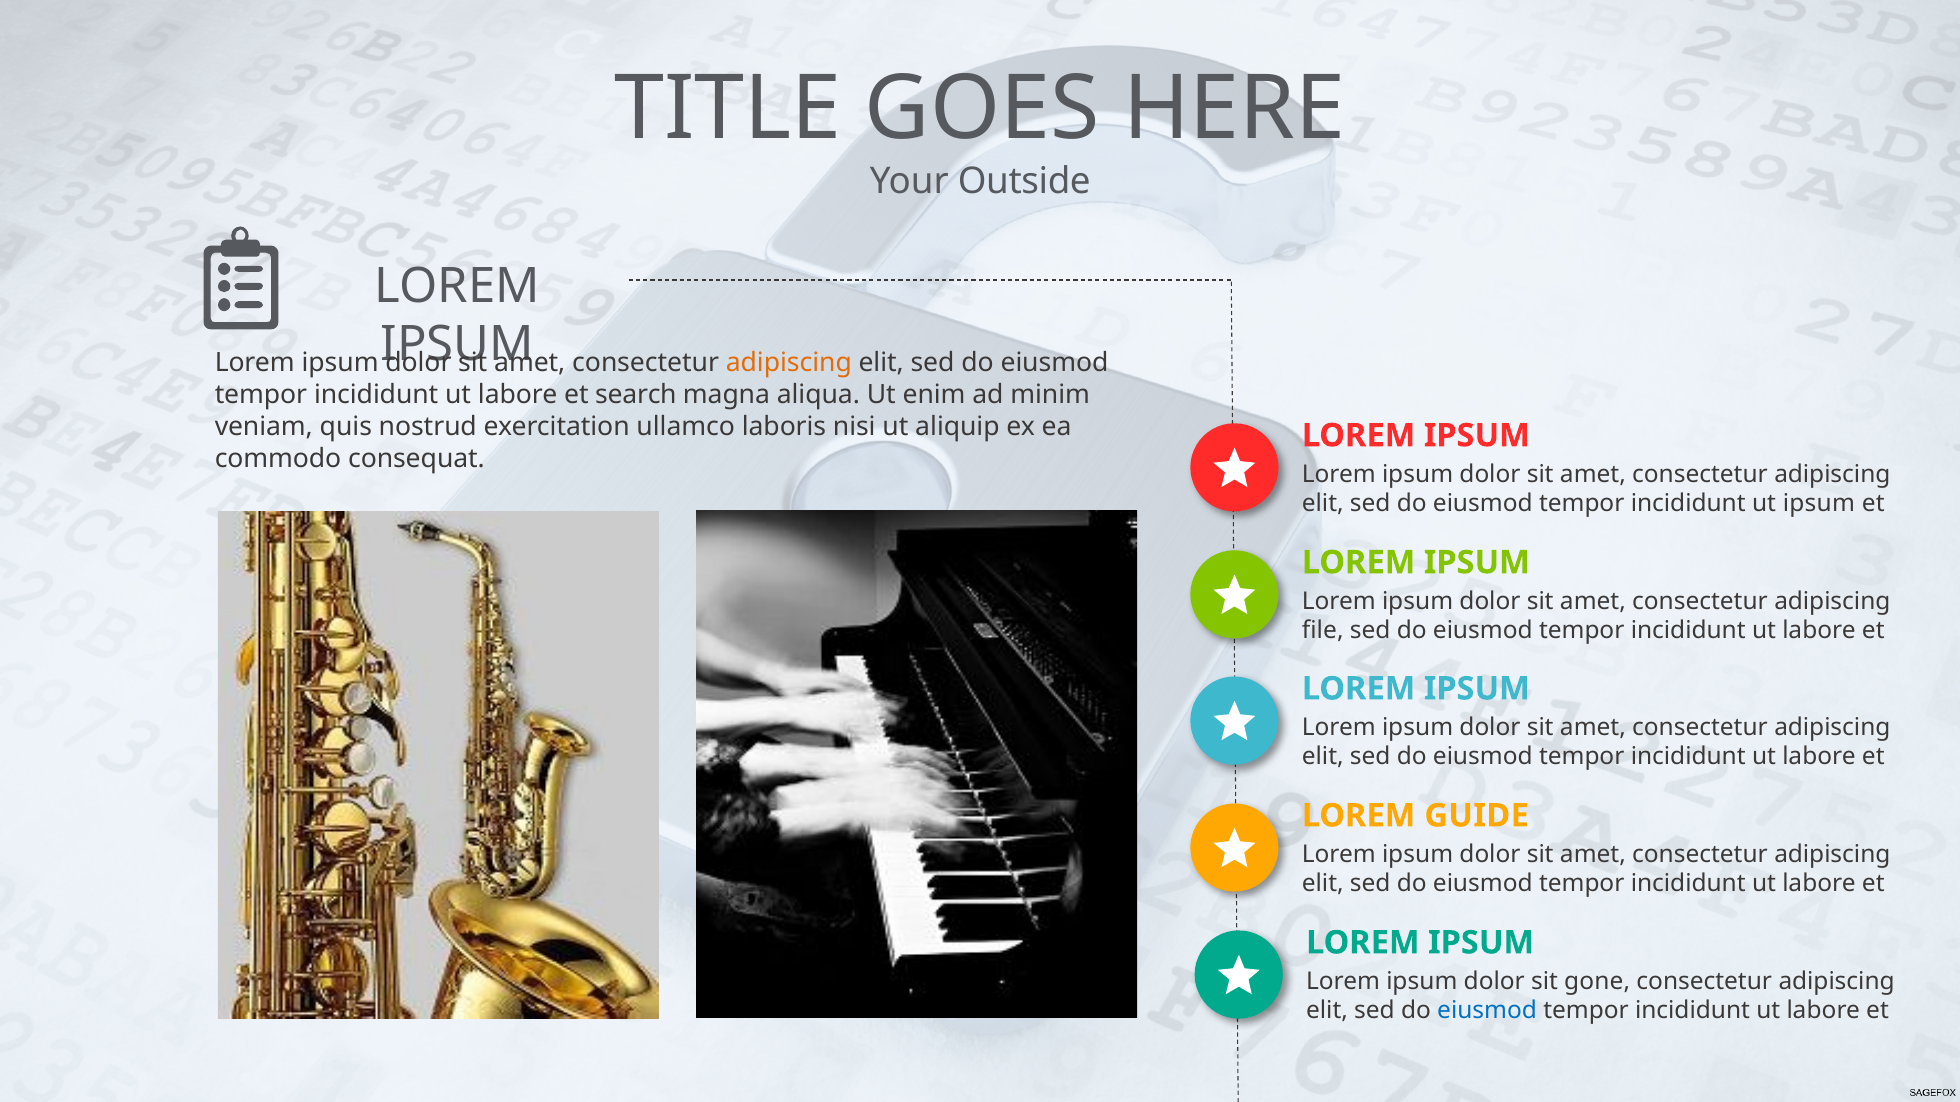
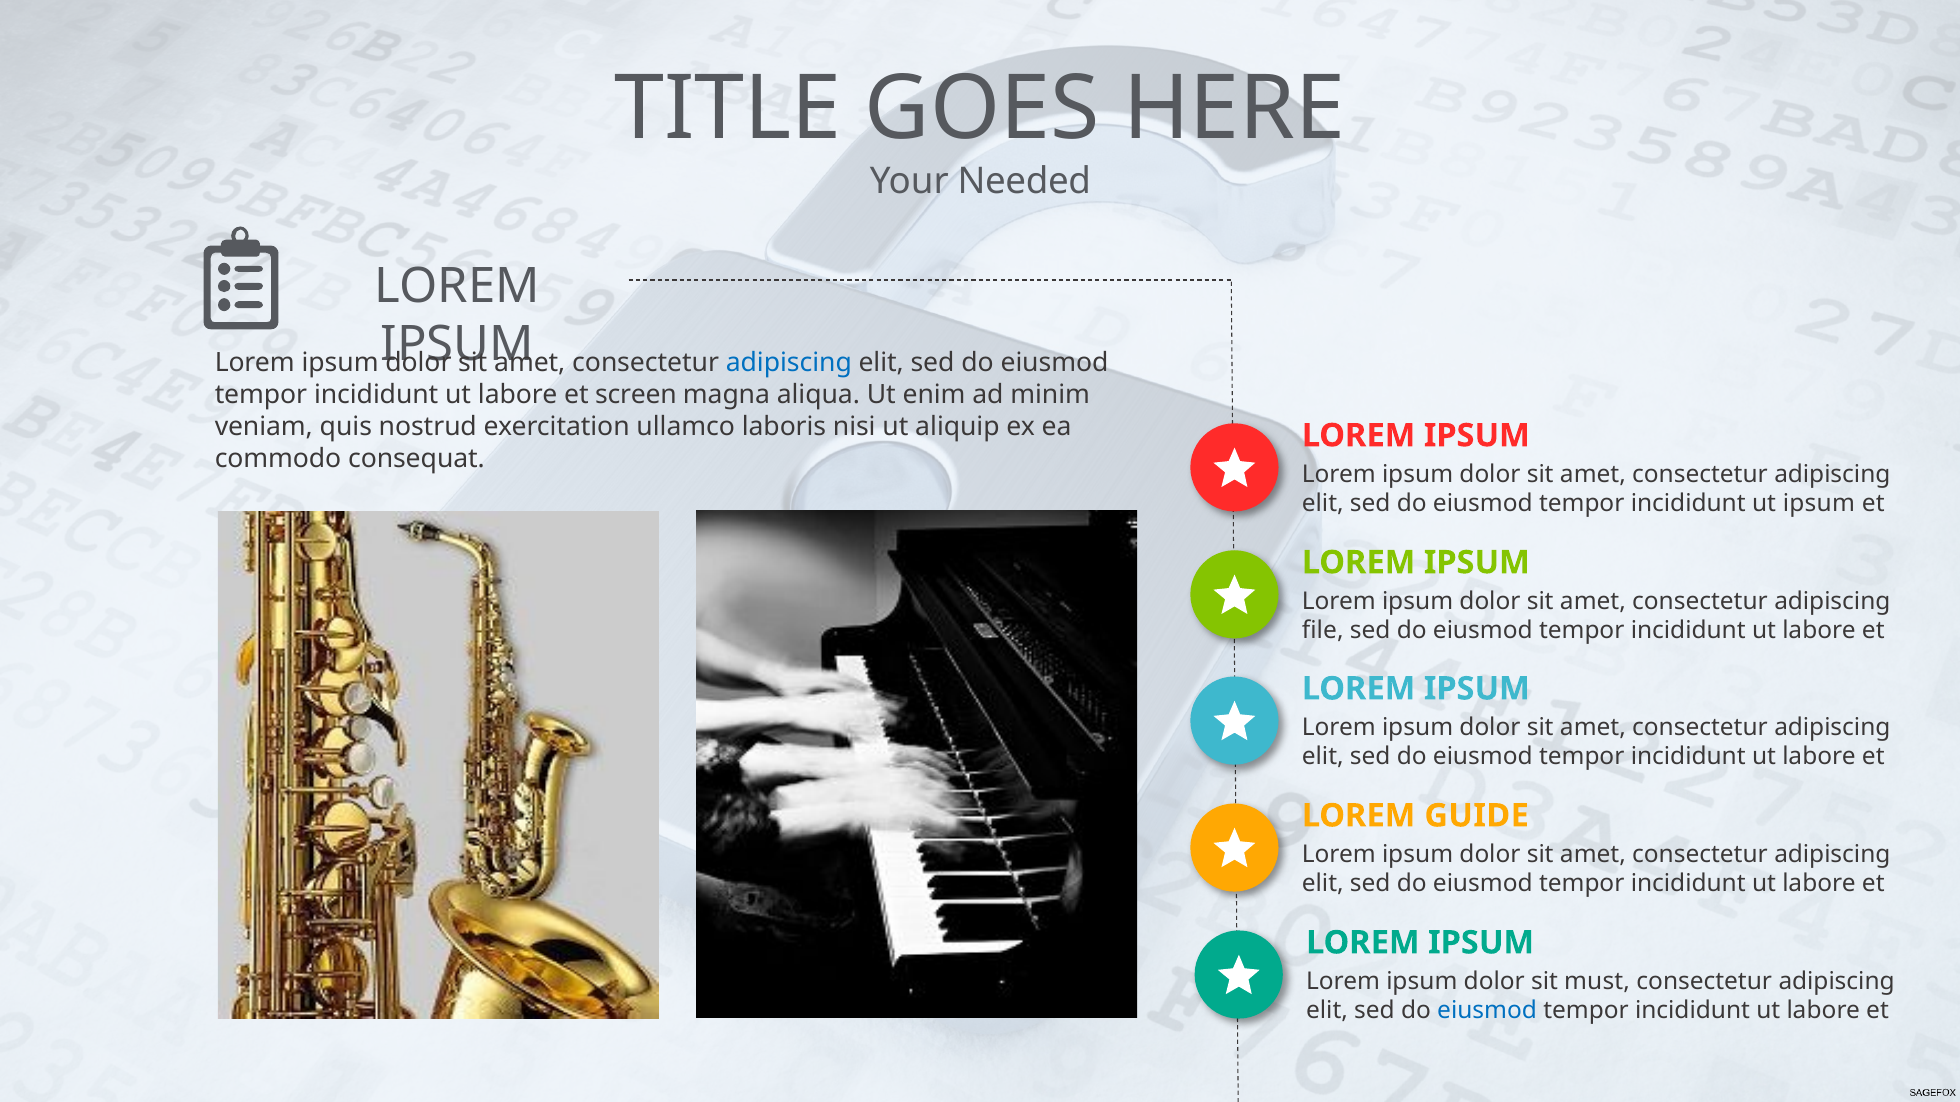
Outside: Outside -> Needed
adipiscing at (789, 363) colour: orange -> blue
search: search -> screen
gone: gone -> must
